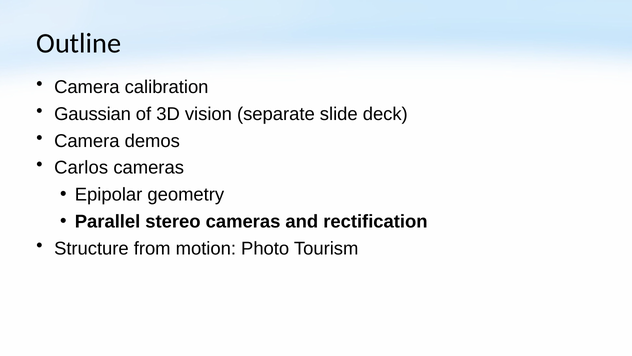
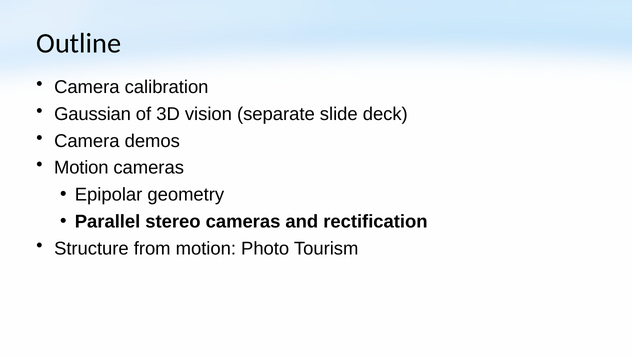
Carlos at (81, 168): Carlos -> Motion
